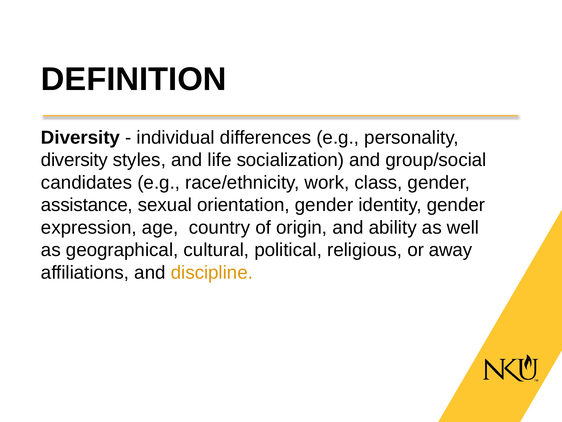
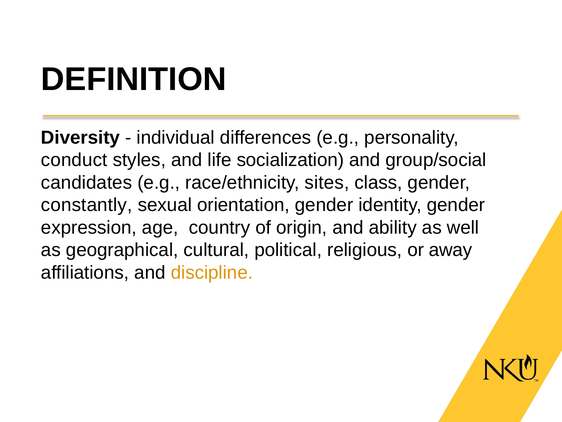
diversity at (74, 160): diversity -> conduct
work: work -> sites
assistance: assistance -> constantly
